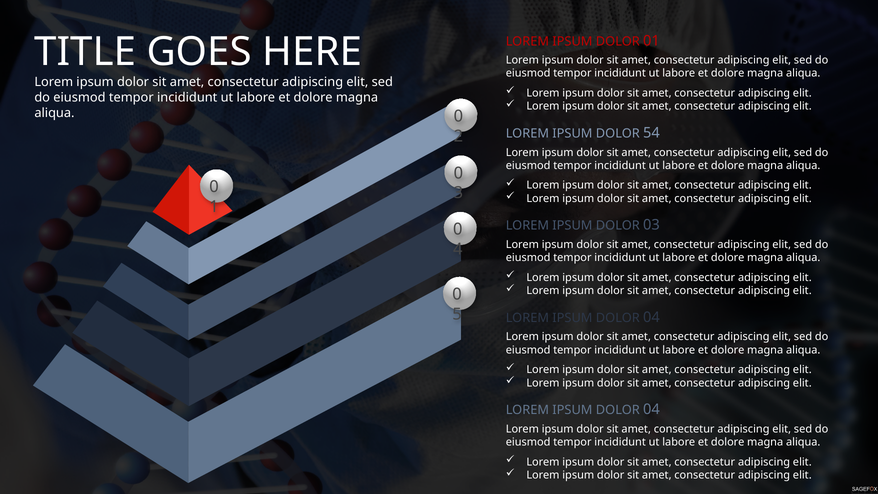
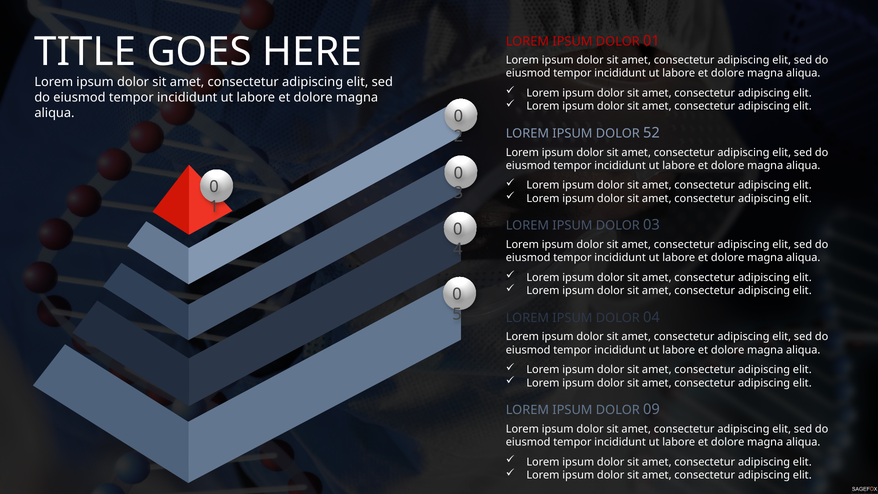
54: 54 -> 52
04 at (651, 409): 04 -> 09
